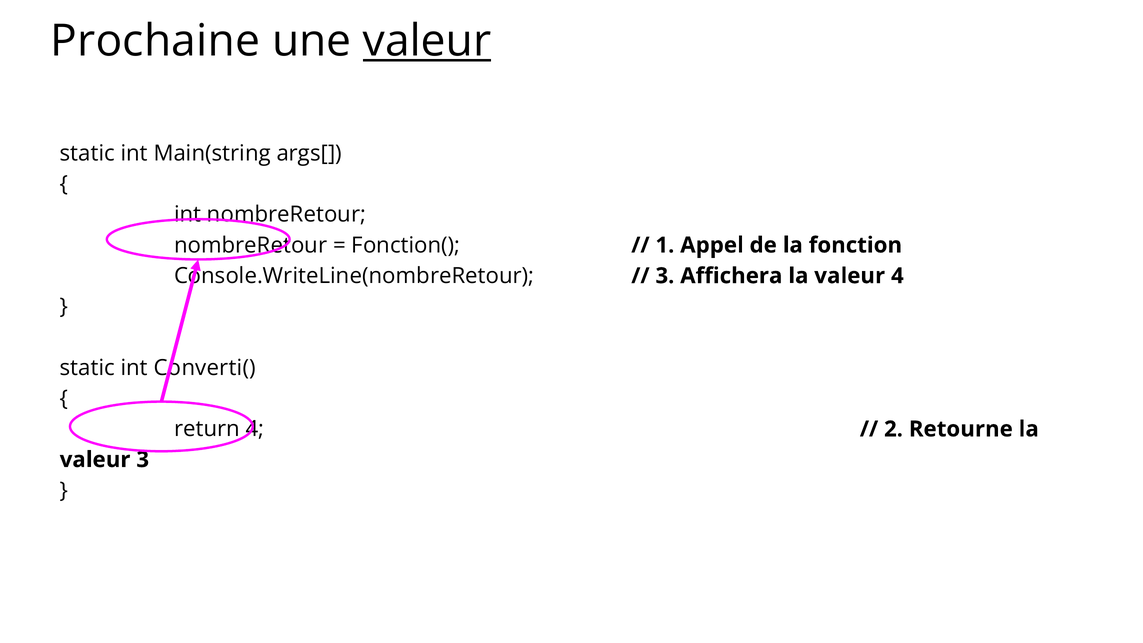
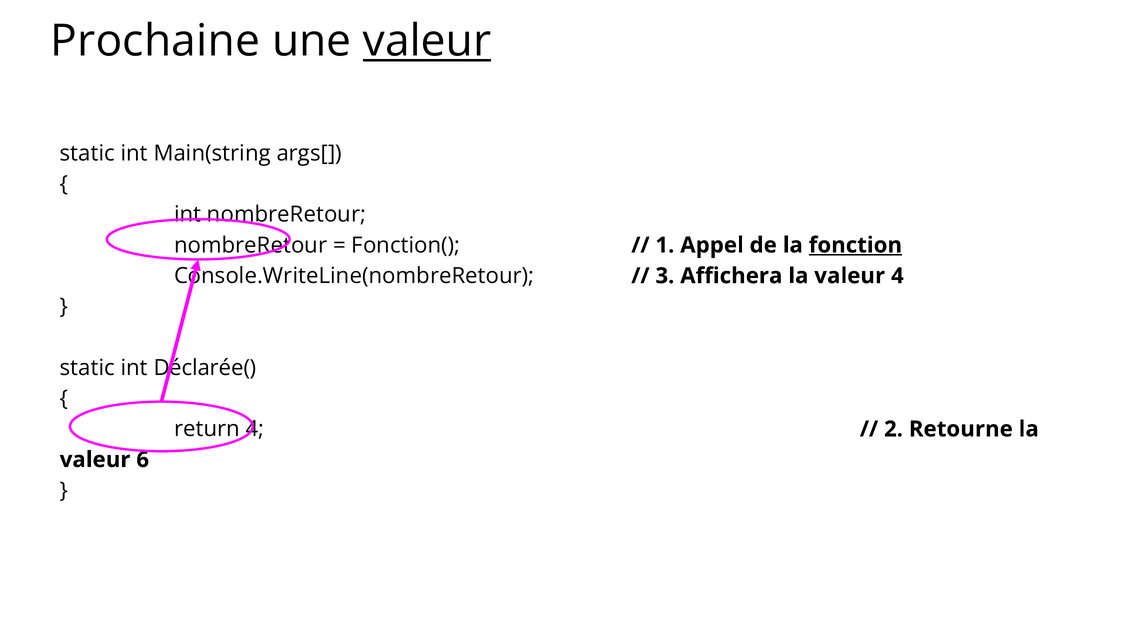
fonction underline: none -> present
Converti(: Converti( -> Déclarée(
valeur 3: 3 -> 6
